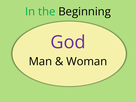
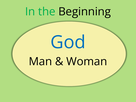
God colour: purple -> blue
